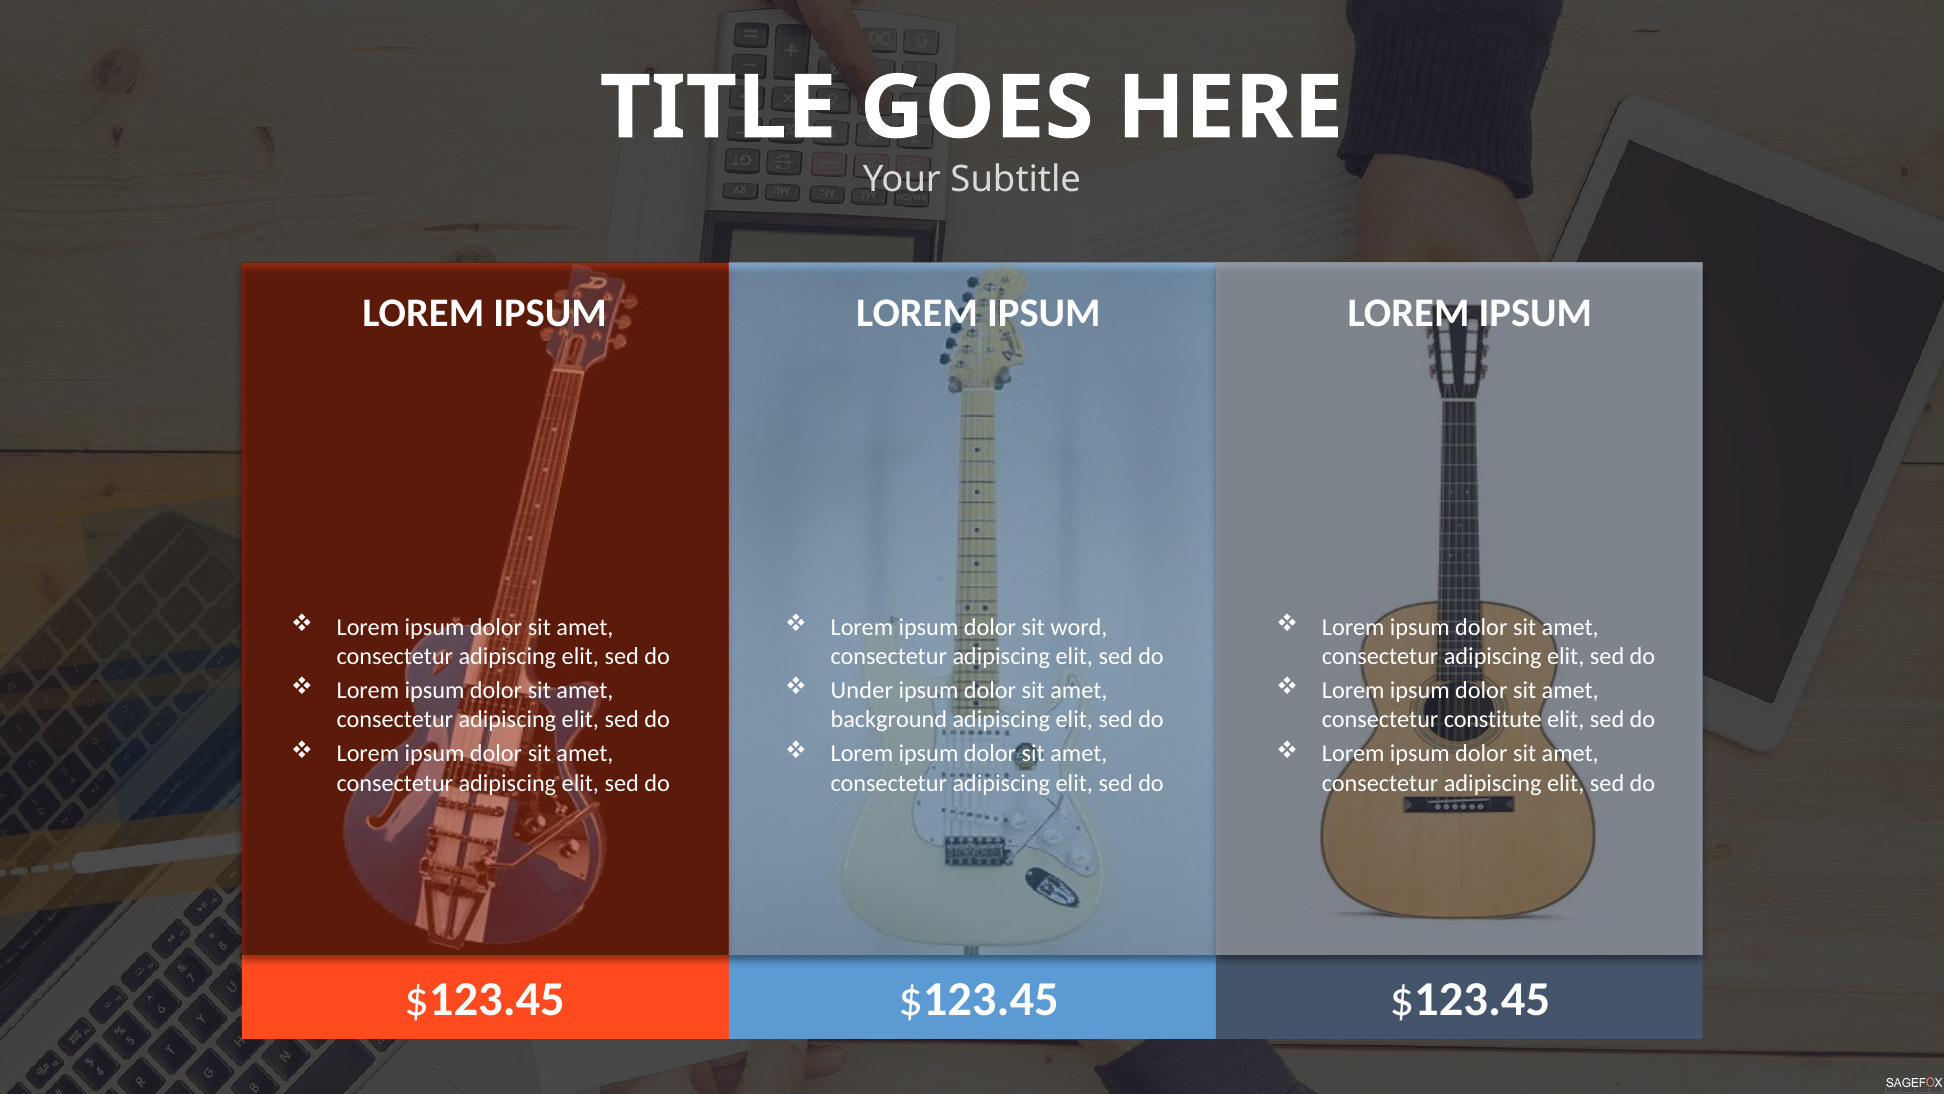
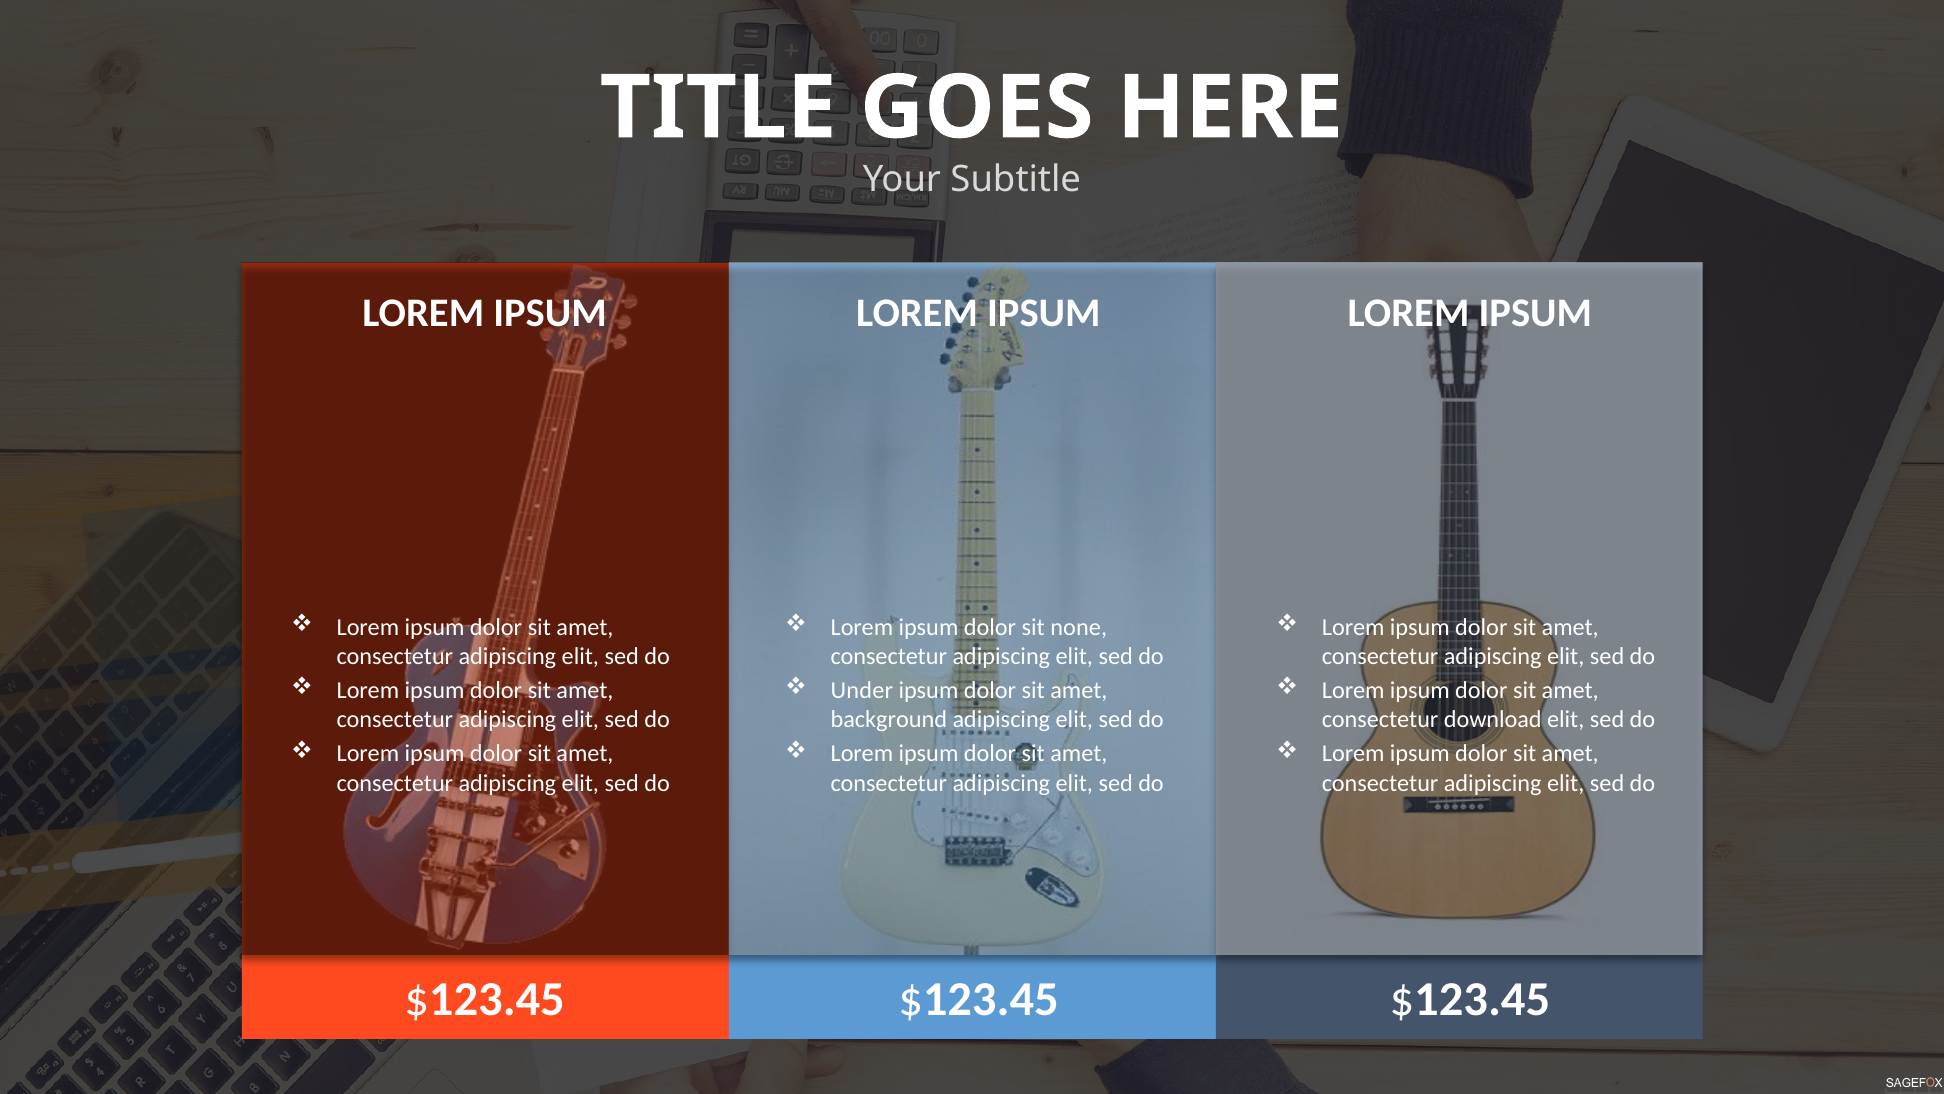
word: word -> none
constitute: constitute -> download
